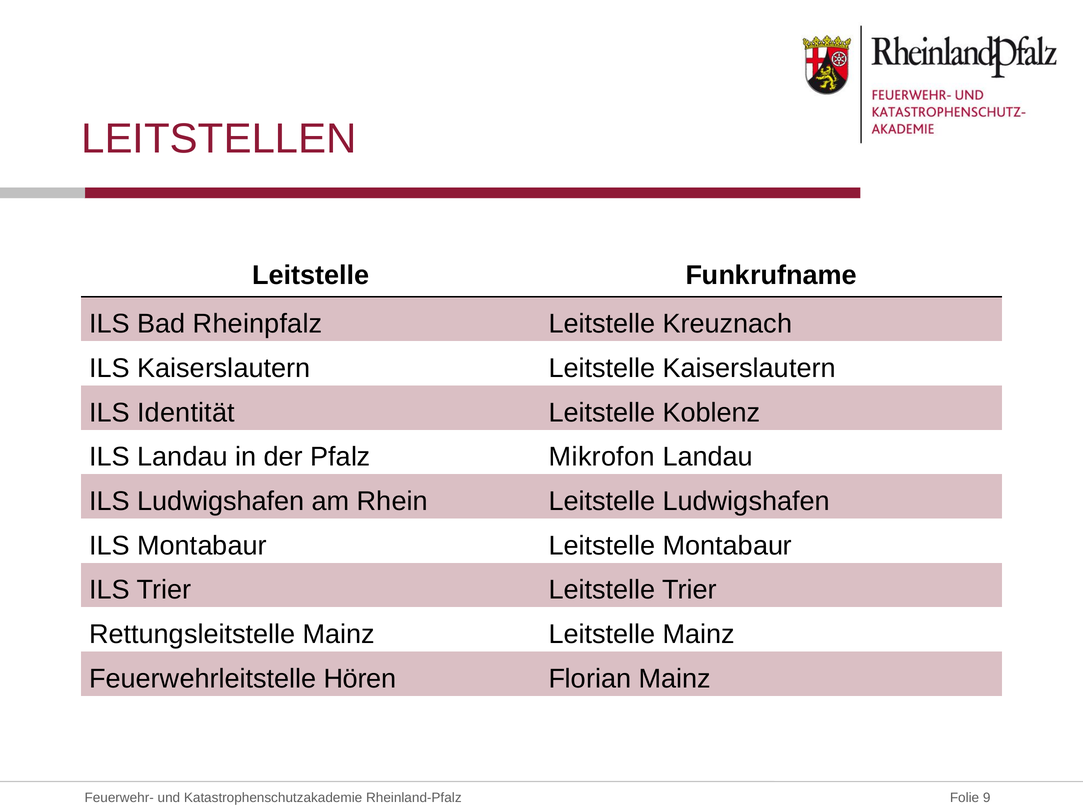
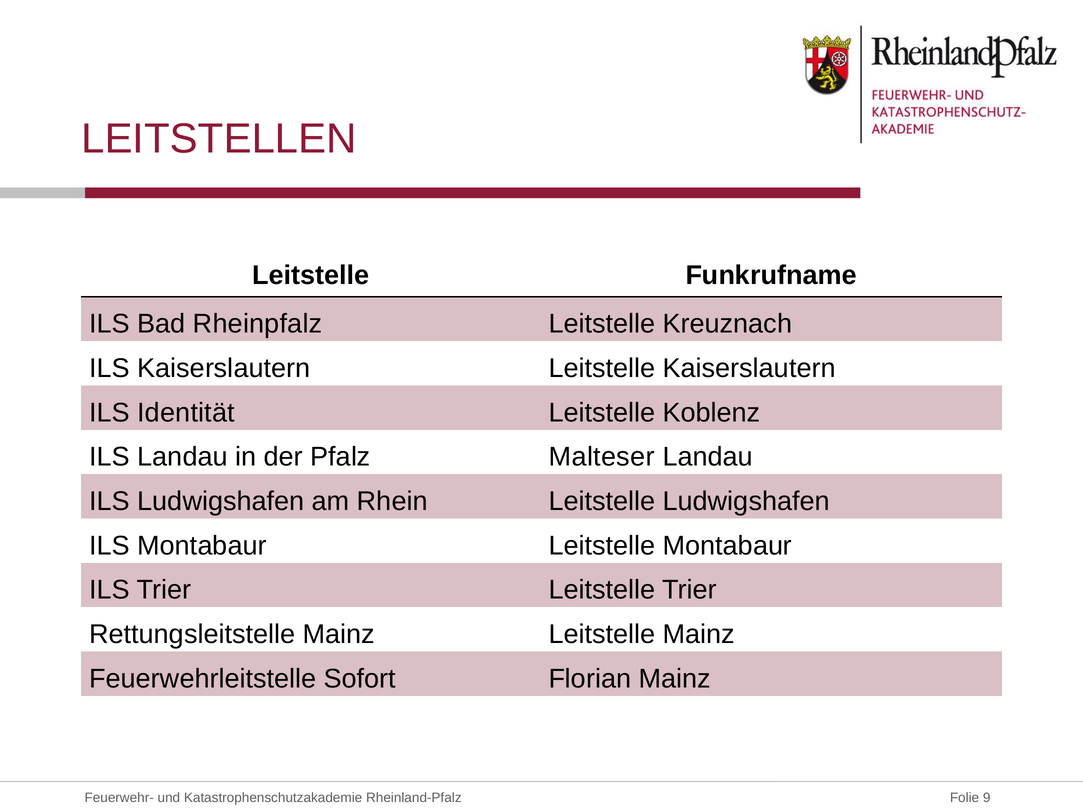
Mikrofon: Mikrofon -> Malteser
Hören: Hören -> Sofort
